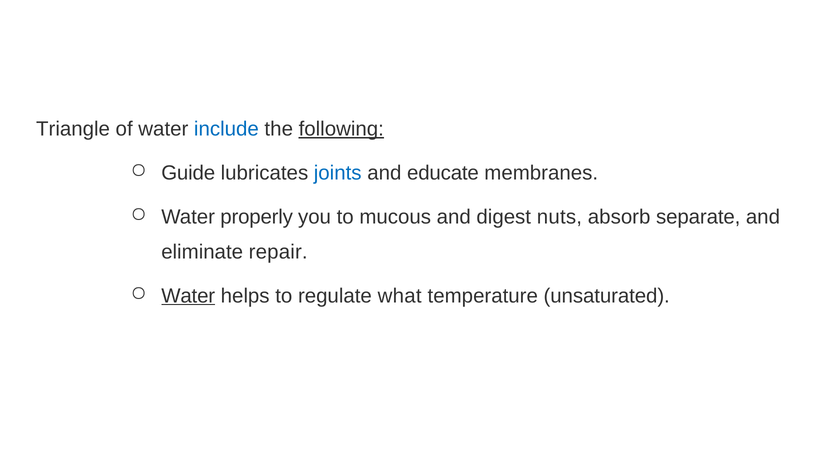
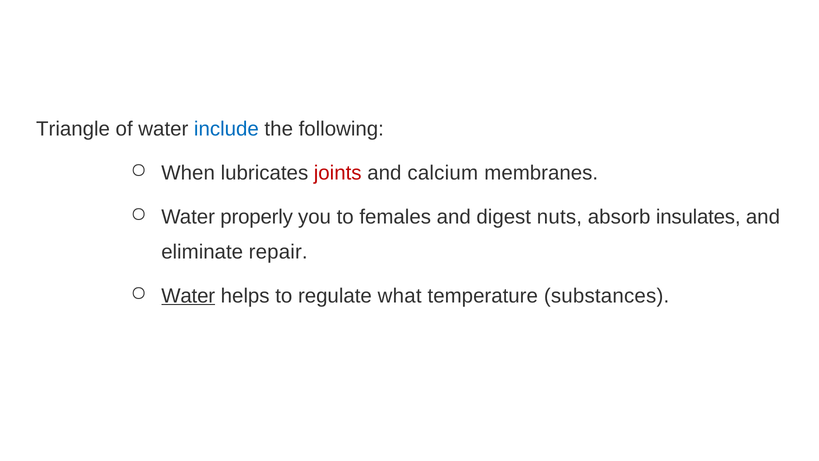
following underline: present -> none
Guide: Guide -> When
joints colour: blue -> red
educate: educate -> calcium
mucous: mucous -> females
separate: separate -> insulates
unsaturated: unsaturated -> substances
